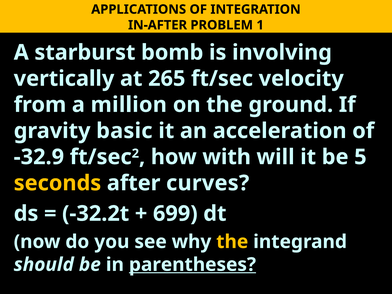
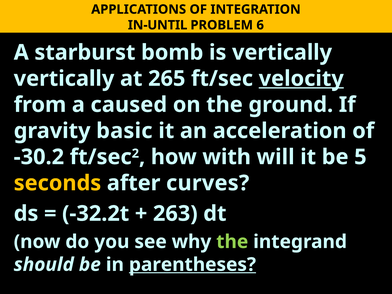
IN-AFTER: IN-AFTER -> IN-UNTIL
1: 1 -> 6
is involving: involving -> vertically
velocity underline: none -> present
million: million -> caused
-32.9: -32.9 -> -30.2
699: 699 -> 263
the at (232, 242) colour: yellow -> light green
